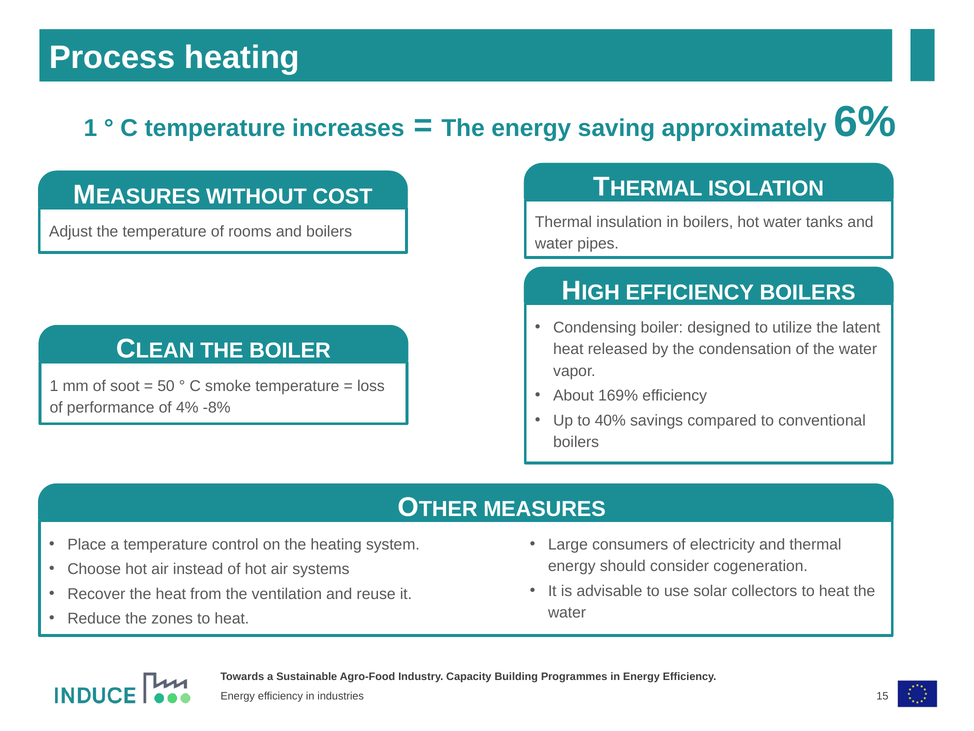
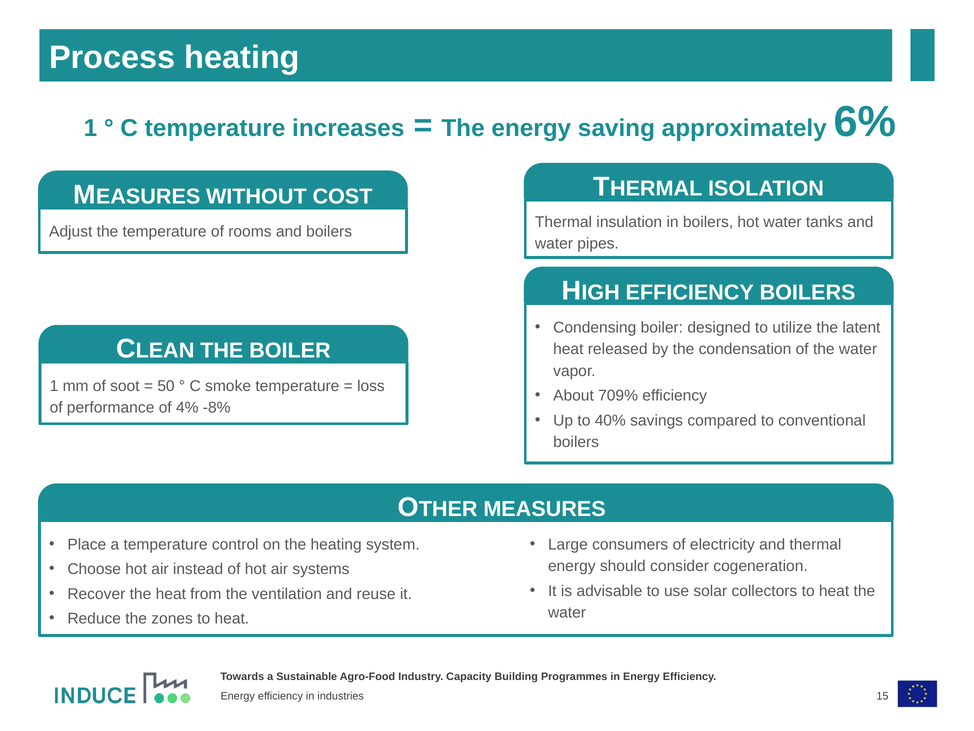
169%: 169% -> 709%
